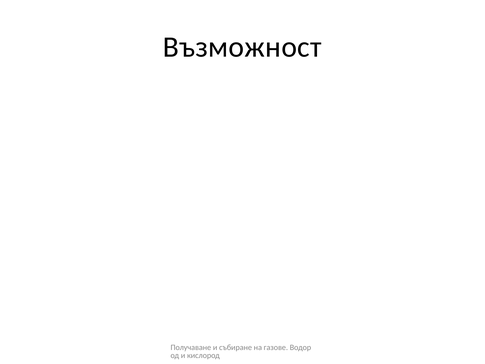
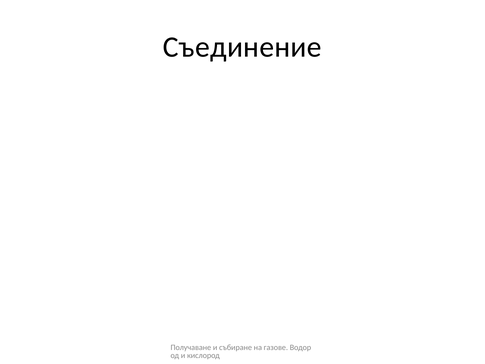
Възможност: Възможност -> Съединение
